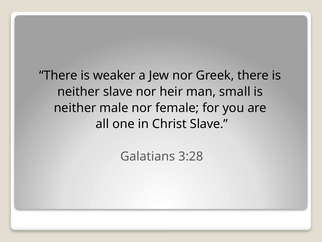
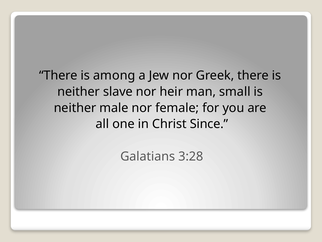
weaker: weaker -> among
Christ Slave: Slave -> Since
